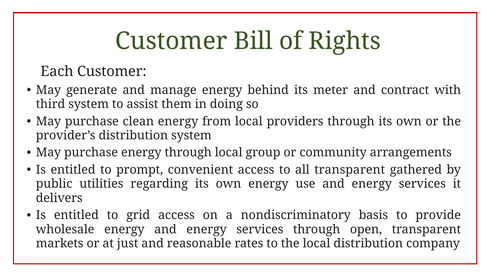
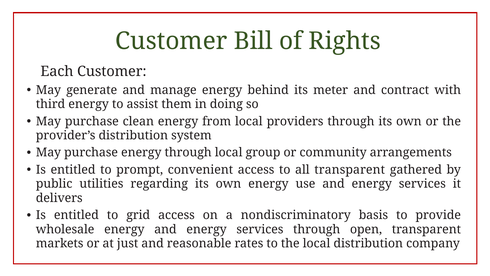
third system: system -> energy
